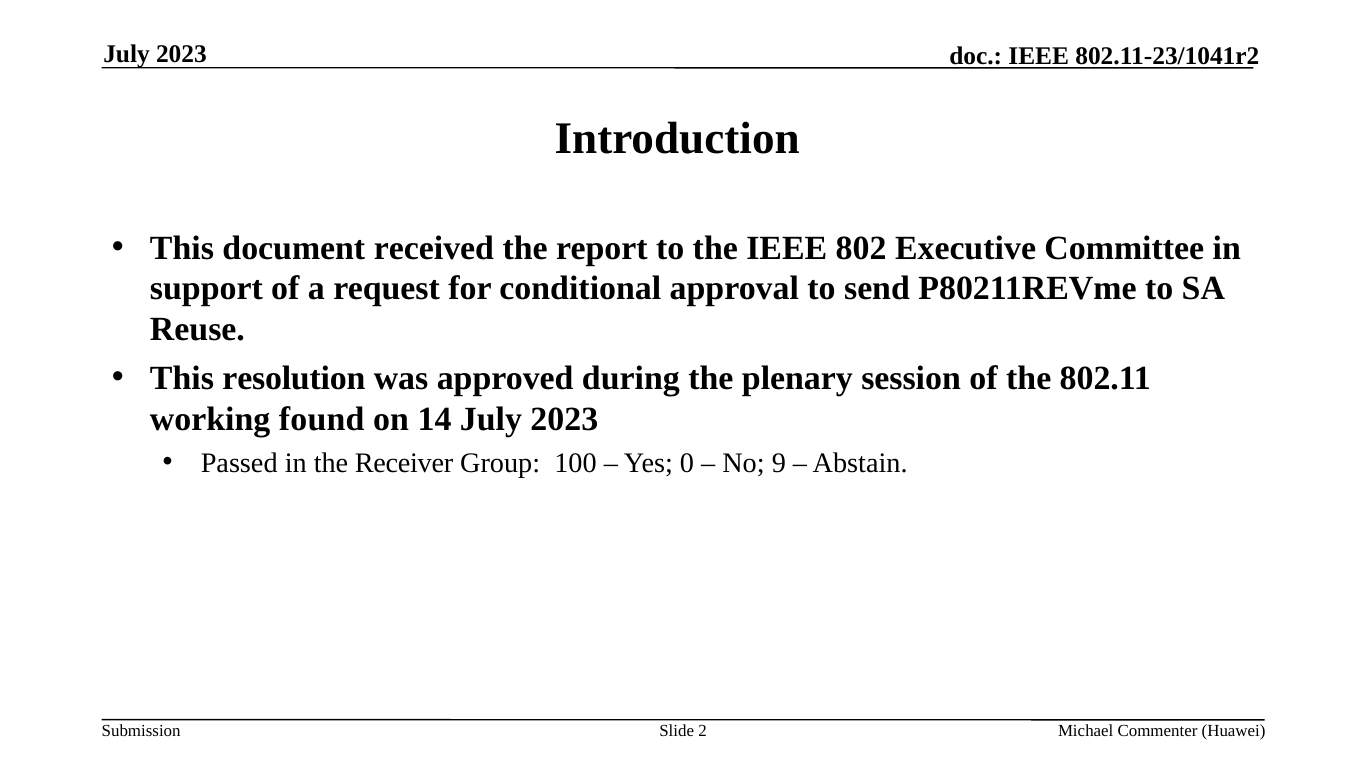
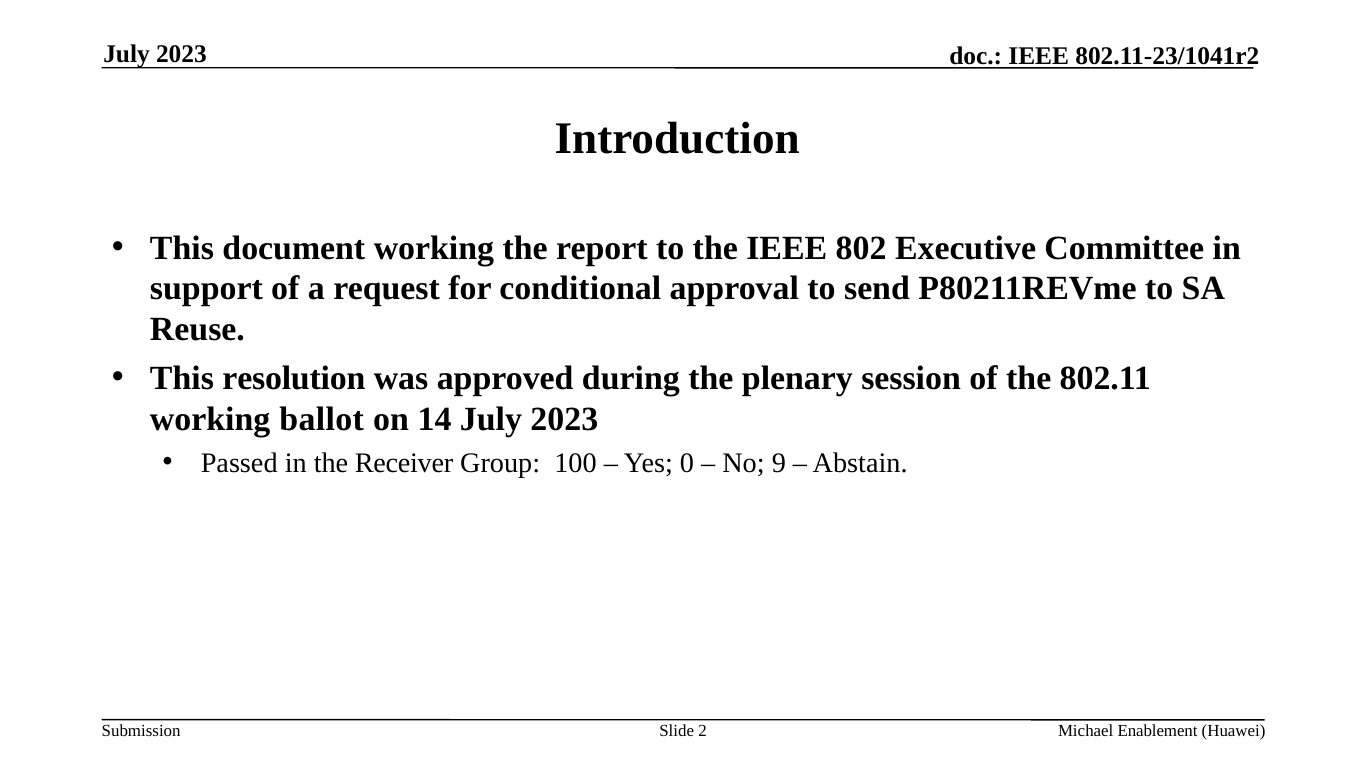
document received: received -> working
found: found -> ballot
Commenter: Commenter -> Enablement
